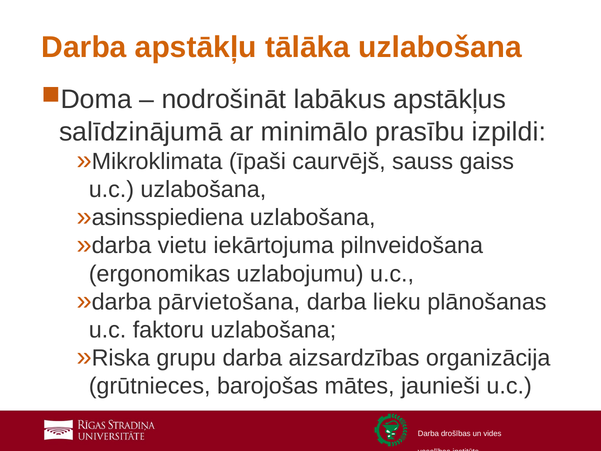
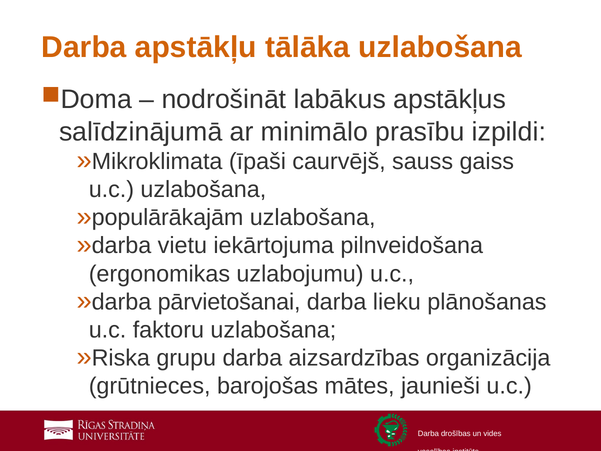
asinsspiediena: asinsspiediena -> populārākajām
pārvietošana: pārvietošana -> pārvietošanai
